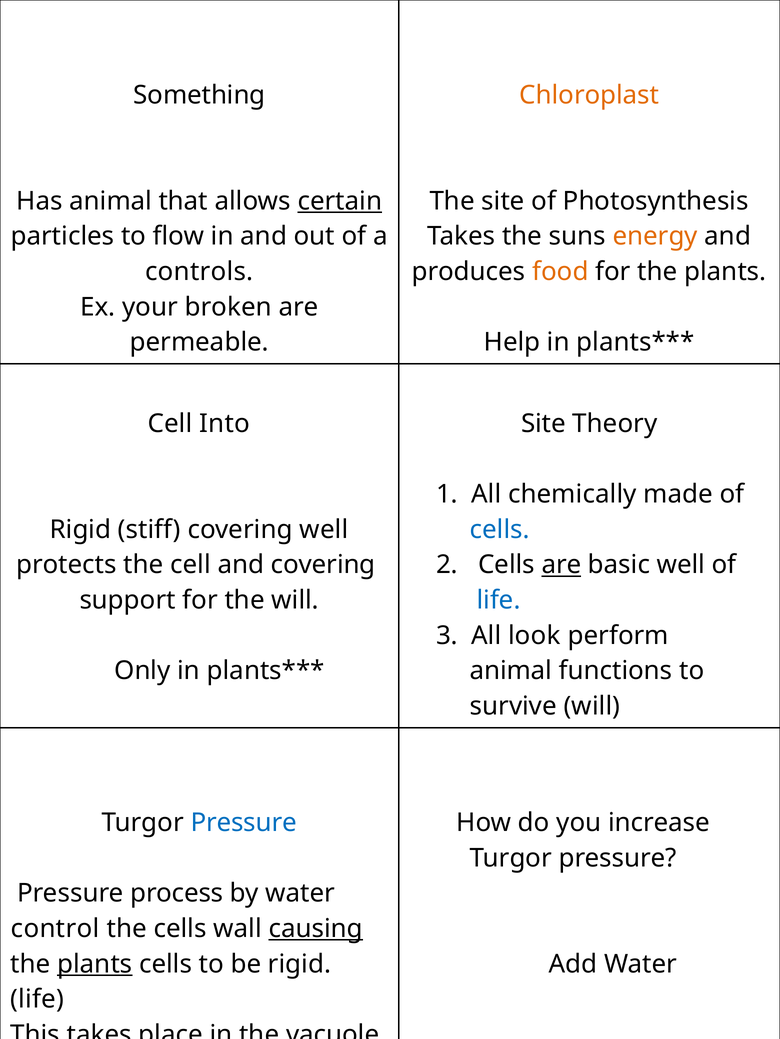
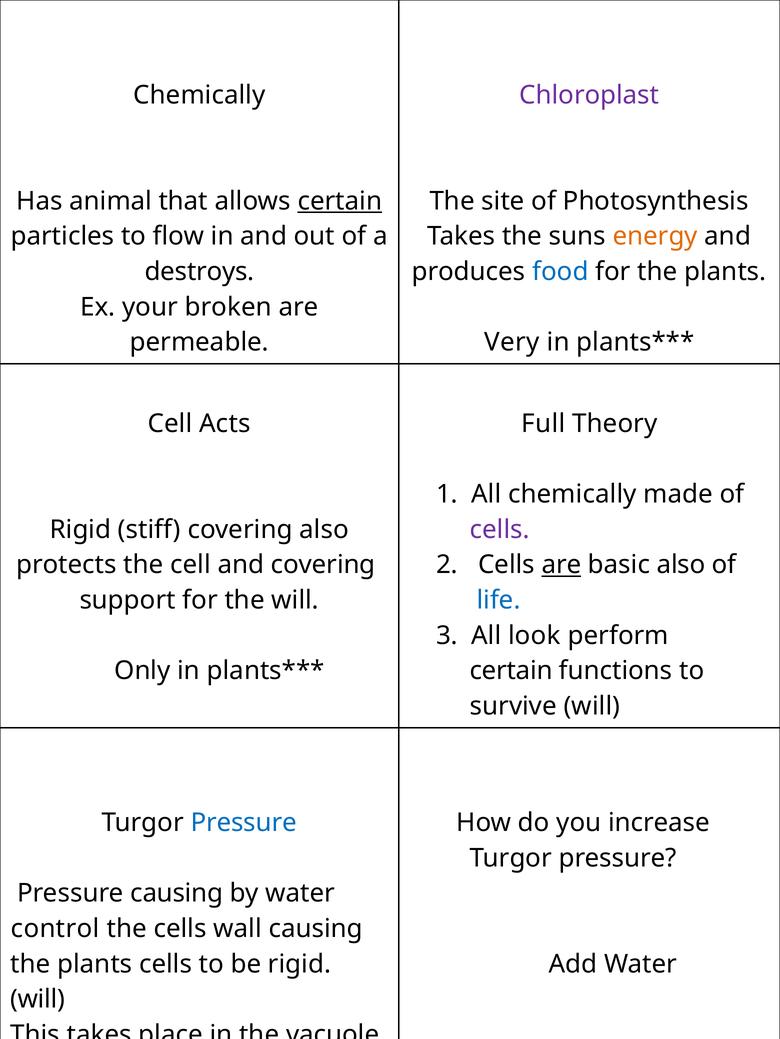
Something at (199, 95): Something -> Chemically
Chloroplast colour: orange -> purple
controls: controls -> destroys
food colour: orange -> blue
Help: Help -> Very
Into: Into -> Acts
Site at (544, 424): Site -> Full
covering well: well -> also
cells at (500, 530) colour: blue -> purple
basic well: well -> also
animal at (511, 672): animal -> certain
Pressure process: process -> causing
causing at (316, 930) underline: present -> none
plants at (95, 965) underline: present -> none
life at (37, 1000): life -> will
